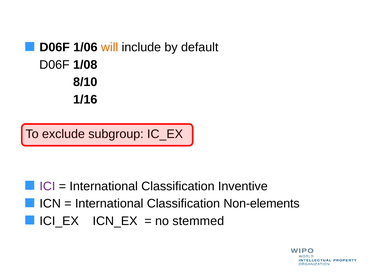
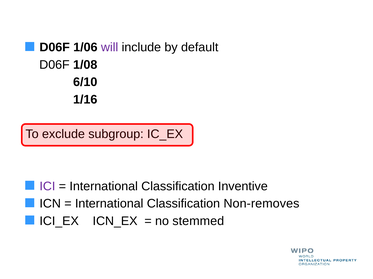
will colour: orange -> purple
8/10: 8/10 -> 6/10
Non-elements: Non-elements -> Non-removes
